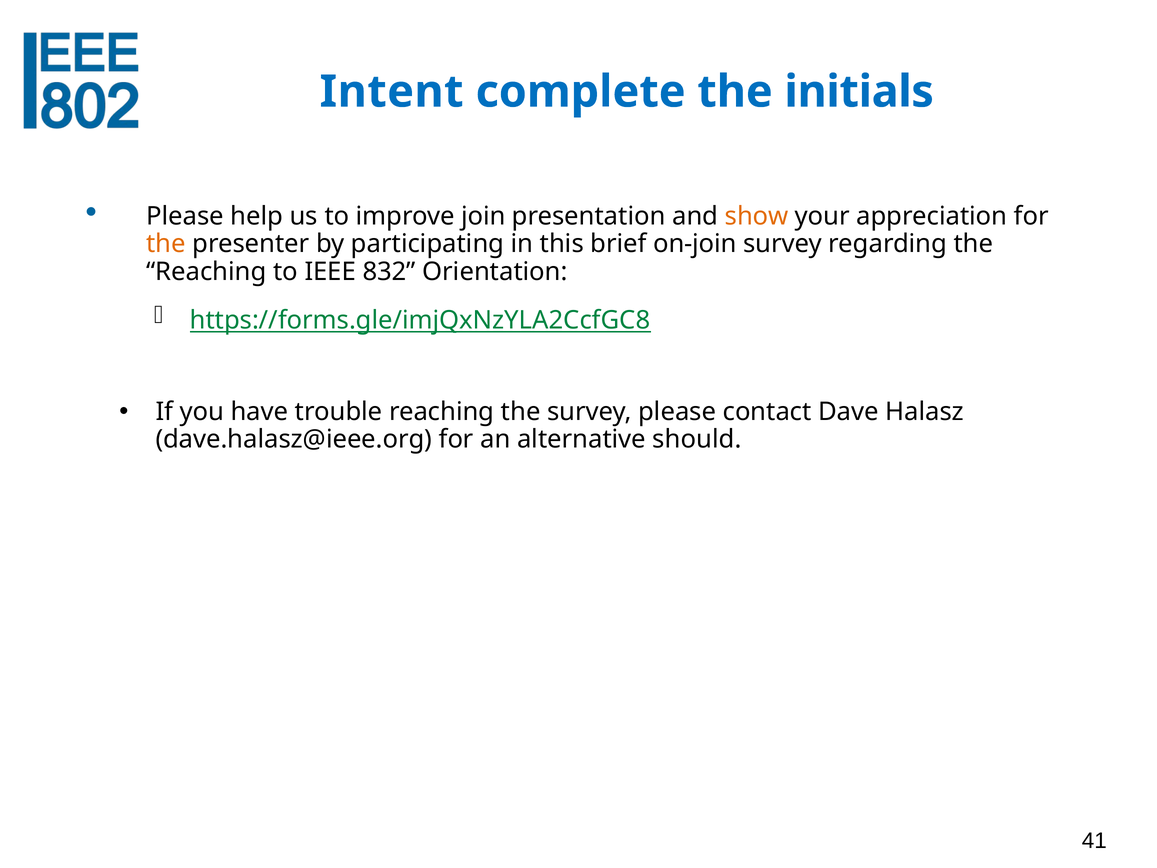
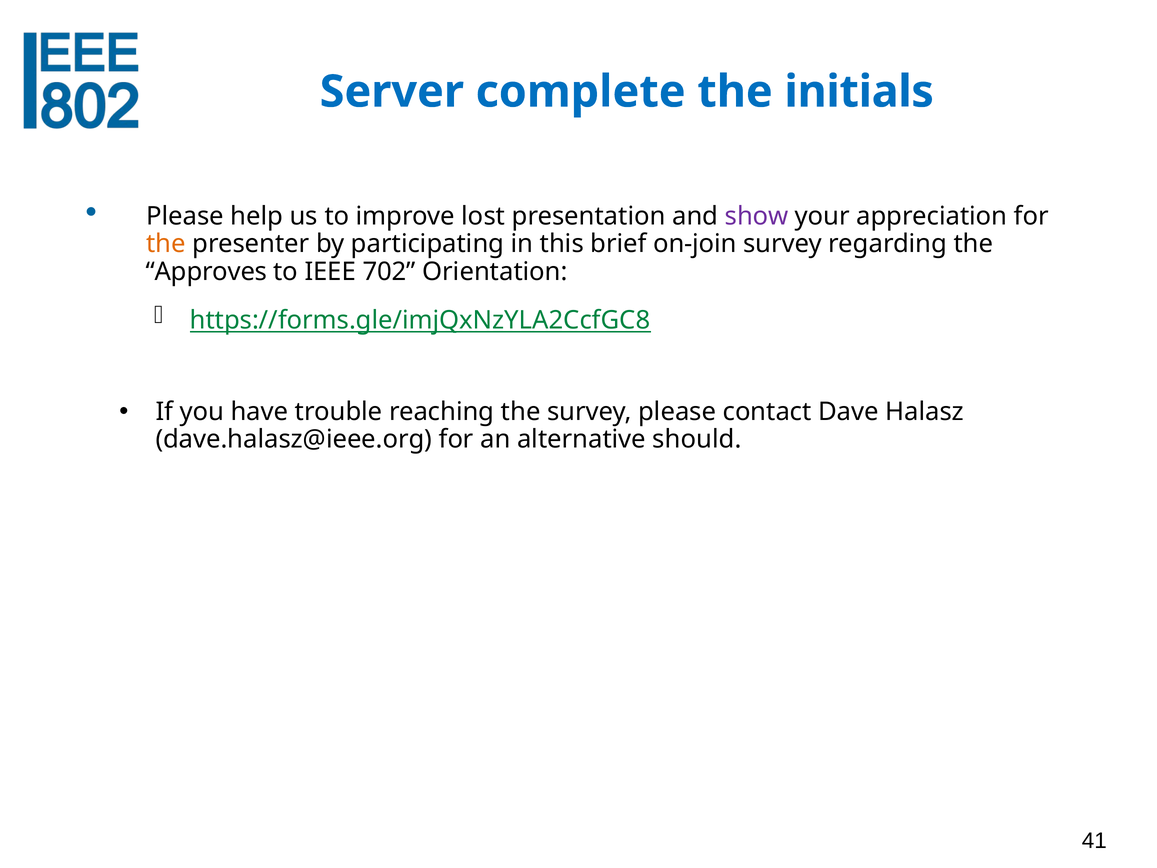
Intent: Intent -> Server
join: join -> lost
show colour: orange -> purple
Reaching at (206, 272): Reaching -> Approves
832: 832 -> 702
